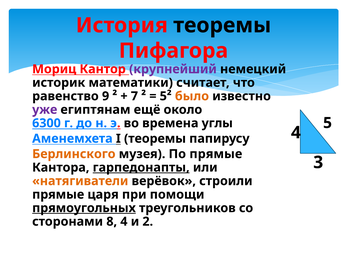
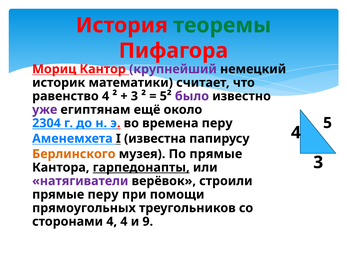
теоремы at (222, 25) colour: black -> green
равенство 9: 9 -> 4
7 at (134, 96): 7 -> 3
было colour: orange -> purple
6300: 6300 -> 2304
времена углы: углы -> перу
I теоремы: теоремы -> известна
натягиватели colour: orange -> purple
прямые царя: царя -> перу
прямоугольных underline: present -> none
сторонами 8: 8 -> 4
2: 2 -> 9
